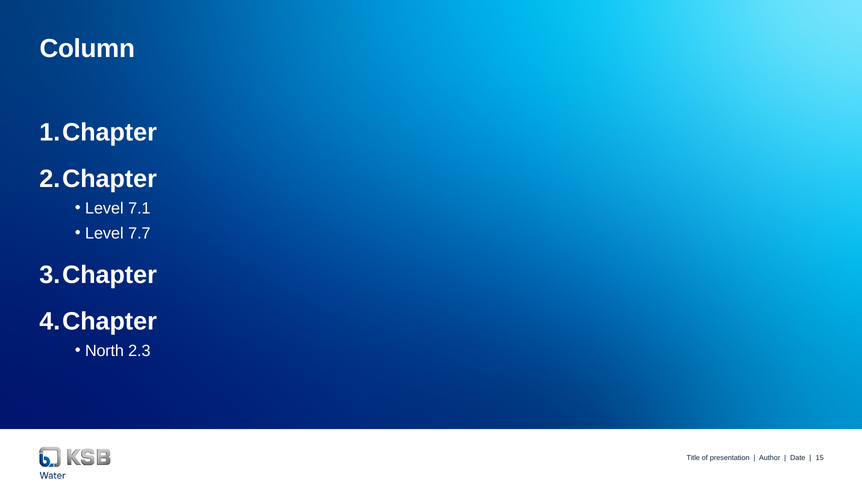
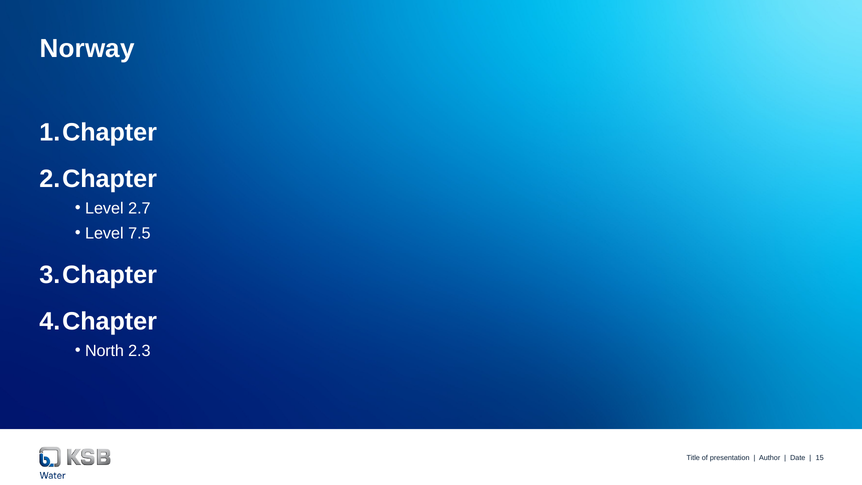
Column: Column -> Norway
7.1: 7.1 -> 2.7
7.7: 7.7 -> 7.5
